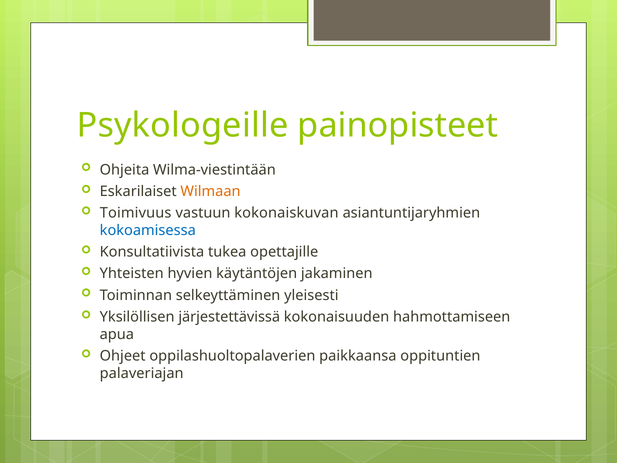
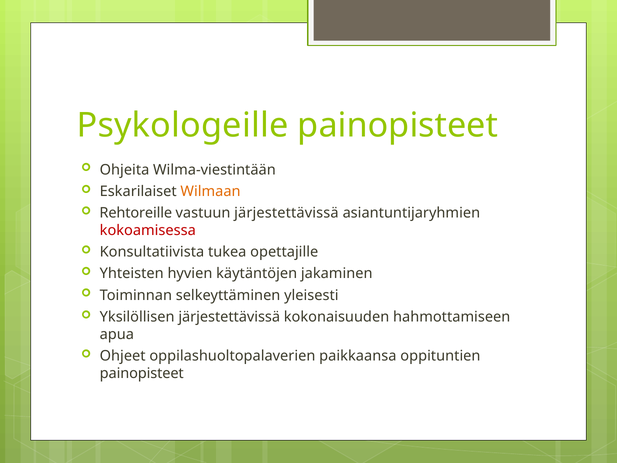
Toimivuus: Toimivuus -> Rehtoreille
vastuun kokonaiskuvan: kokonaiskuvan -> järjestettävissä
kokoamisessa colour: blue -> red
palaveriajan at (142, 373): palaveriajan -> painopisteet
